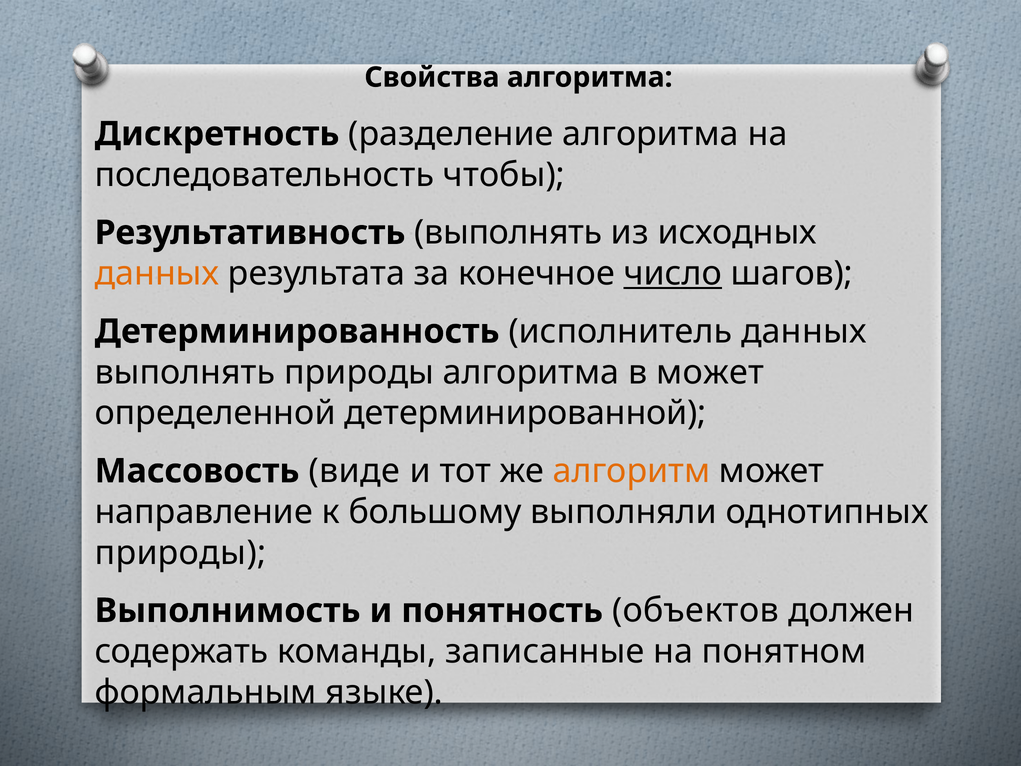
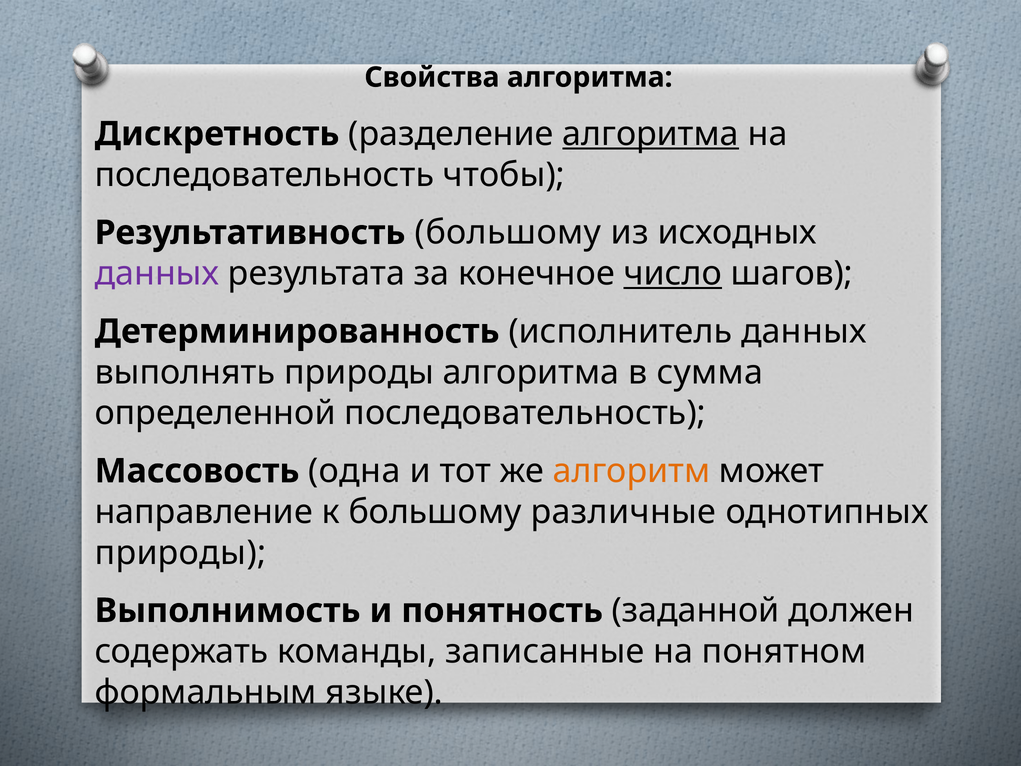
алгоритма at (651, 134) underline: none -> present
Результативность выполнять: выполнять -> большому
данных at (157, 273) colour: orange -> purple
в может: может -> сумма
определенной детерминированной: детерминированной -> последовательность
виде: виде -> одна
выполняли: выполняли -> различные
объектов: объектов -> заданной
